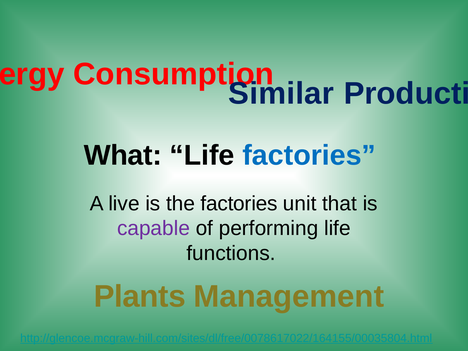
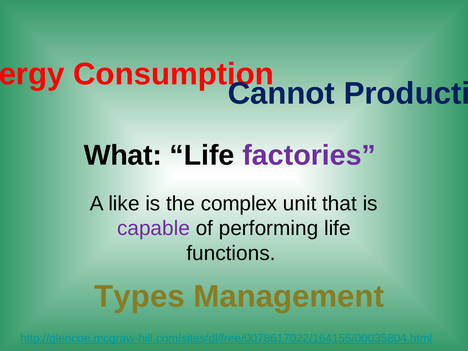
Similar: Similar -> Cannot
factories at (309, 155) colour: blue -> purple
live: live -> like
the factories: factories -> complex
Plants: Plants -> Types
